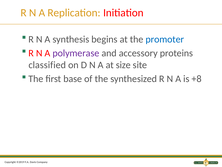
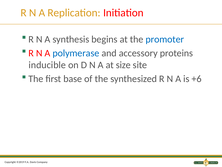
polymerase colour: purple -> blue
classified: classified -> inducible
+8: +8 -> +6
